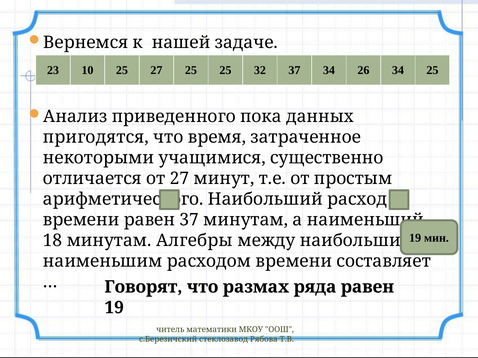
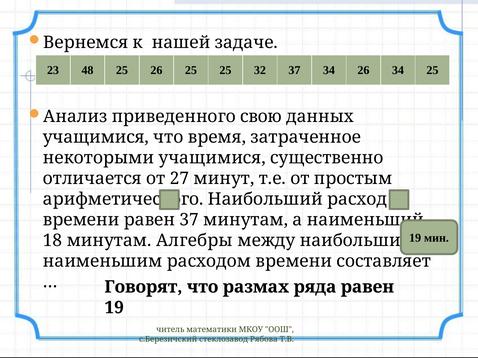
10: 10 -> 48
25 27: 27 -> 26
пока: пока -> свою
пригодятся at (96, 137): пригодятся -> учащимися
